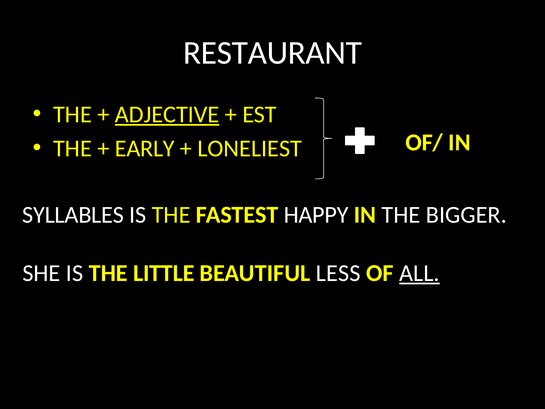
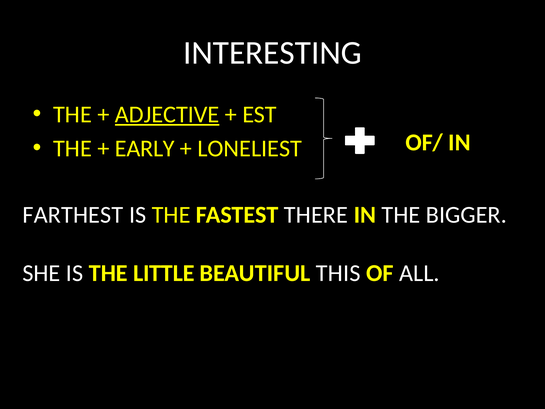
RESTAURANT: RESTAURANT -> INTERESTING
SYLLABLES: SYLLABLES -> FARTHEST
HAPPY: HAPPY -> THERE
LESS: LESS -> THIS
ALL underline: present -> none
